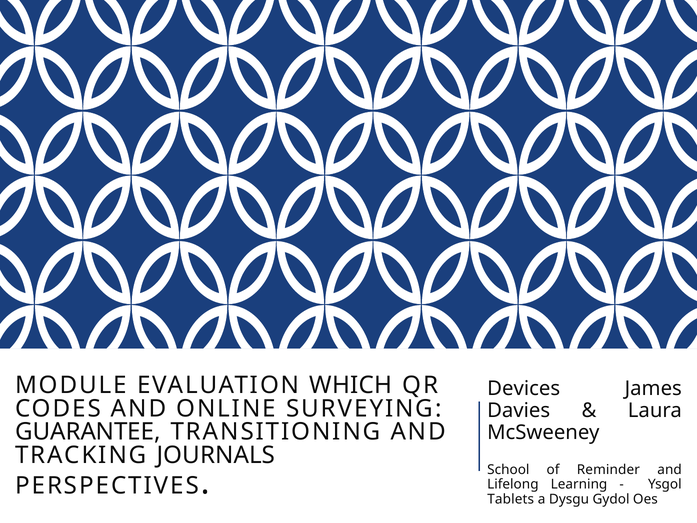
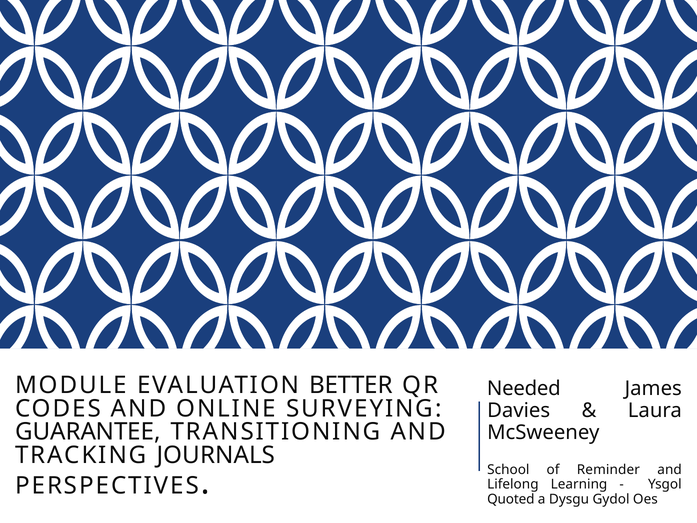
WHICH: WHICH -> BETTER
Devices: Devices -> Needed
Tablets: Tablets -> Quoted
